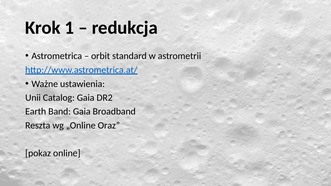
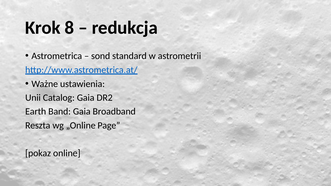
1: 1 -> 8
orbit: orbit -> sond
Oraz: Oraz -> Page
